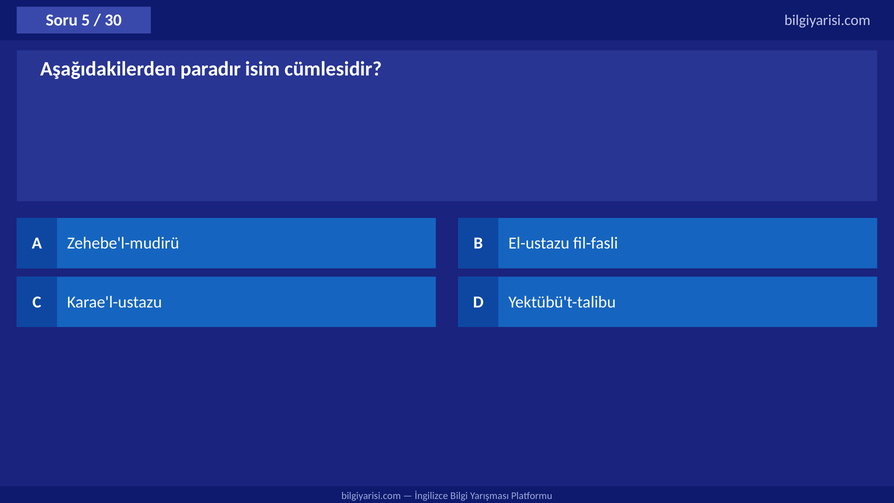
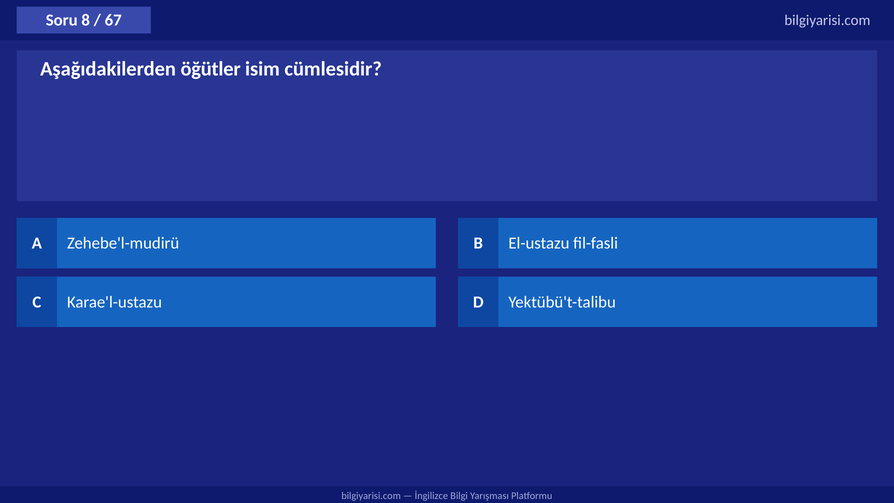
5: 5 -> 8
30: 30 -> 67
paradır: paradır -> öğütler
